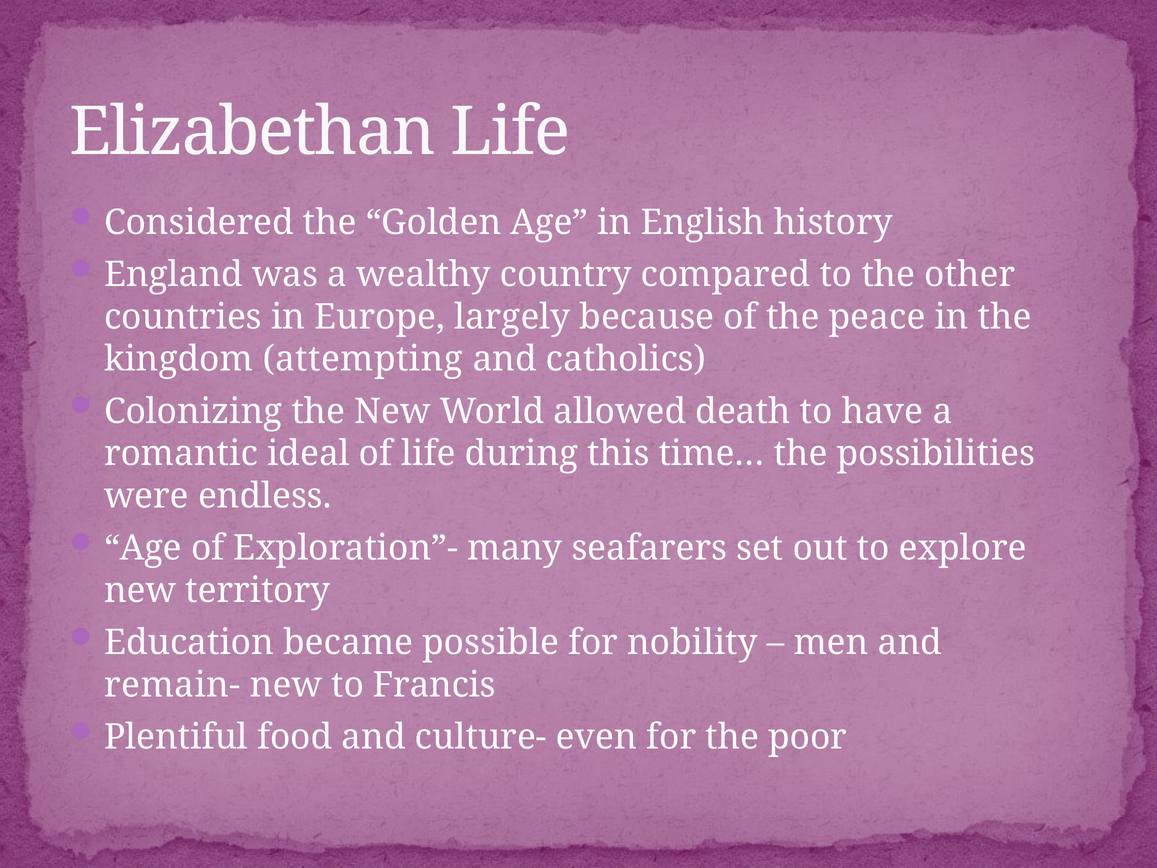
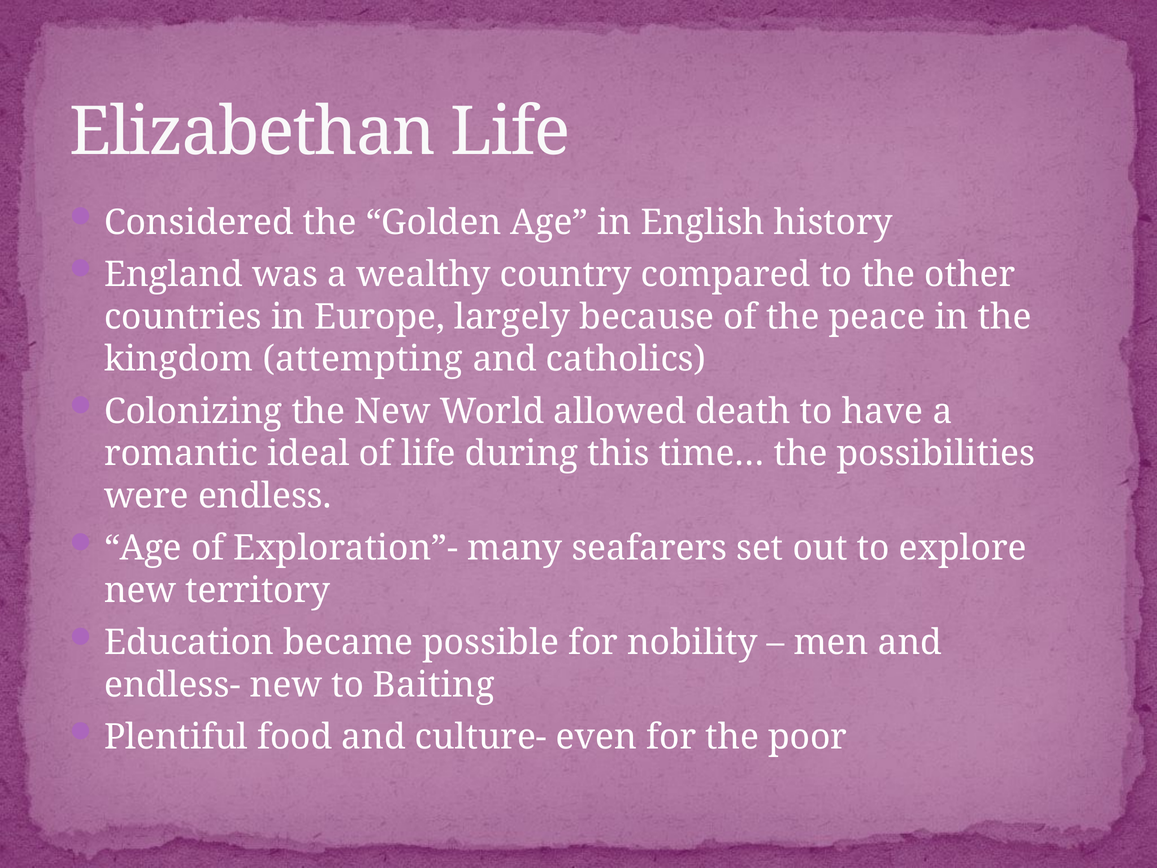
remain-: remain- -> endless-
Francis: Francis -> Baiting
